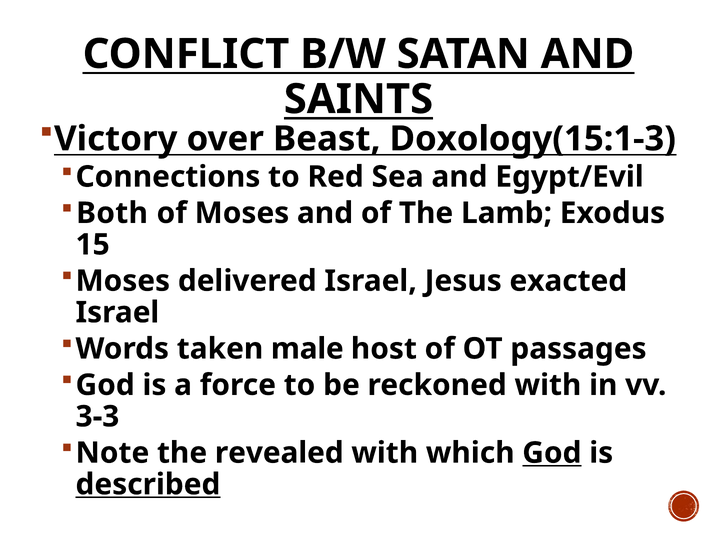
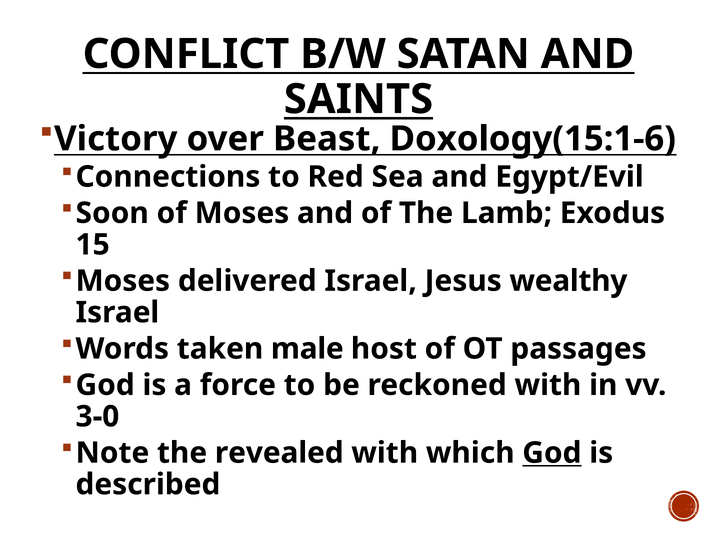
Doxology(15:1-3: Doxology(15:1-3 -> Doxology(15:1-6
Both: Both -> Soon
exacted: exacted -> wealthy
3-3: 3-3 -> 3-0
described underline: present -> none
